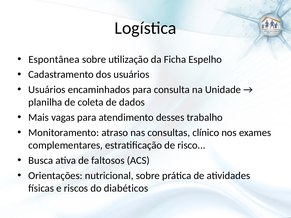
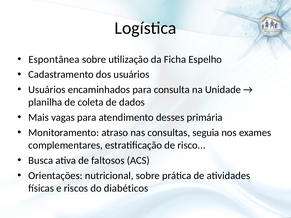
trabalho: trabalho -> primária
clínico: clínico -> seguia
